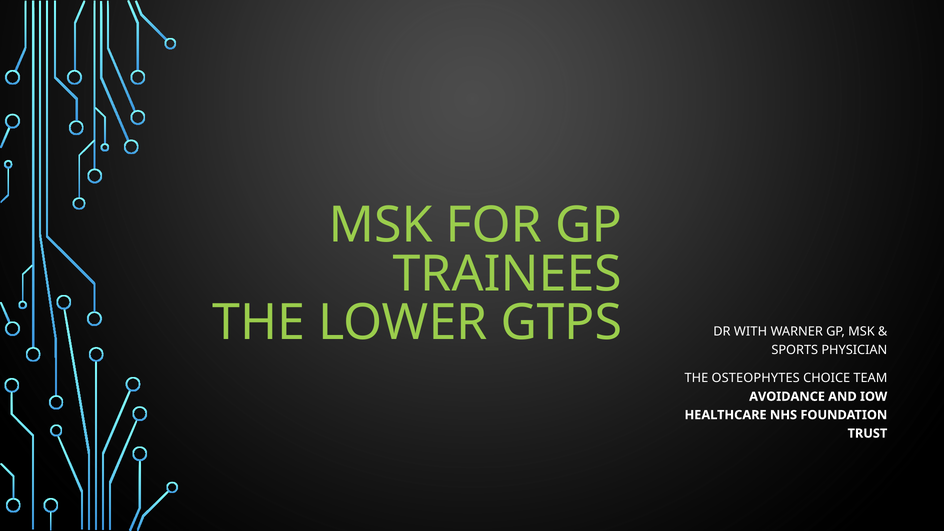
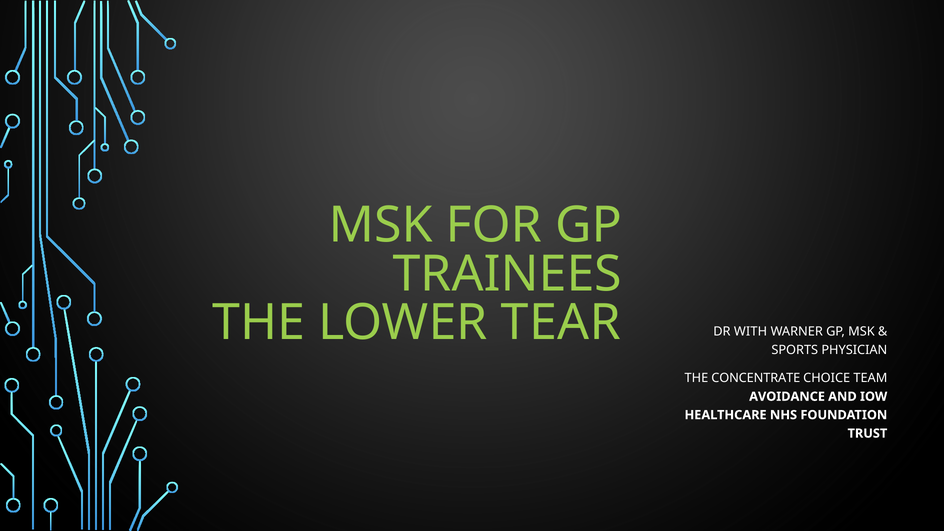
GTPS: GTPS -> TEAR
OSTEOPHYTES: OSTEOPHYTES -> CONCENTRATE
